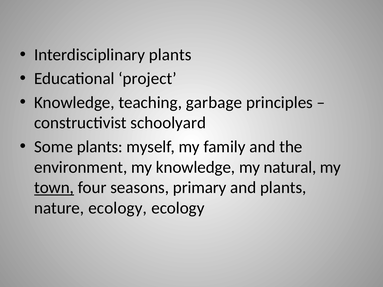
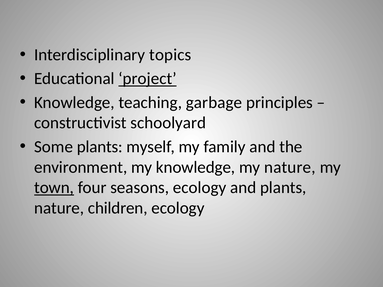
Interdisciplinary plants: plants -> topics
project underline: none -> present
my natural: natural -> nature
seasons primary: primary -> ecology
nature ecology: ecology -> children
